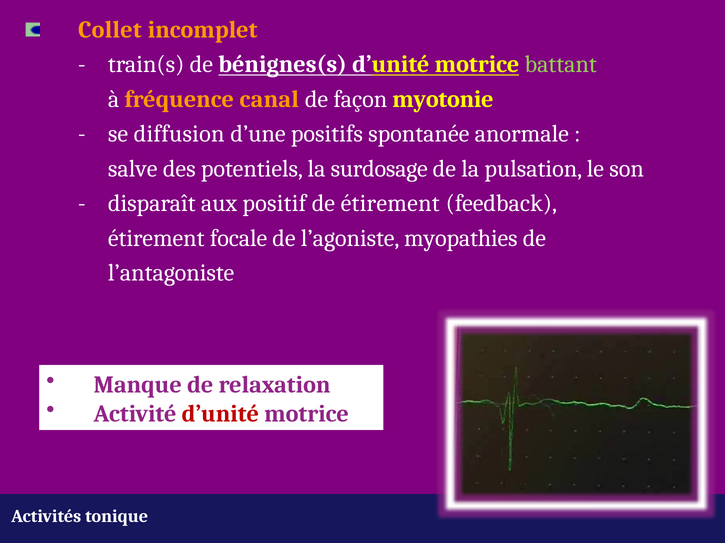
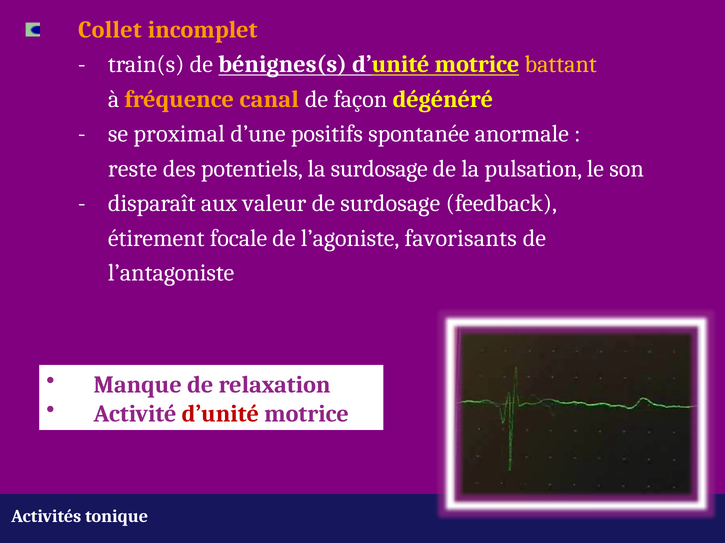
battant colour: light green -> yellow
myotonie: myotonie -> dégénéré
diffusion: diffusion -> proximal
salve: salve -> reste
positif: positif -> valeur
de étirement: étirement -> surdosage
myopathies: myopathies -> favorisants
